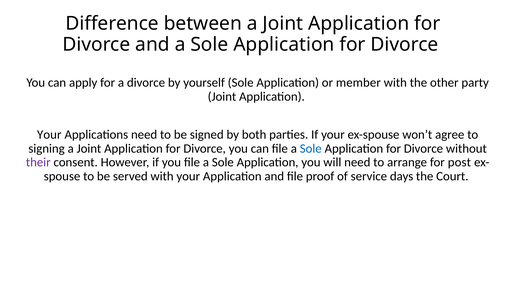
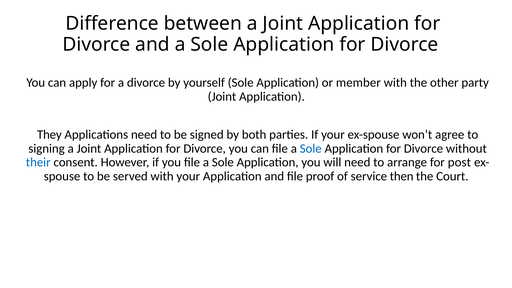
Your at (49, 135): Your -> They
their colour: purple -> blue
days: days -> then
